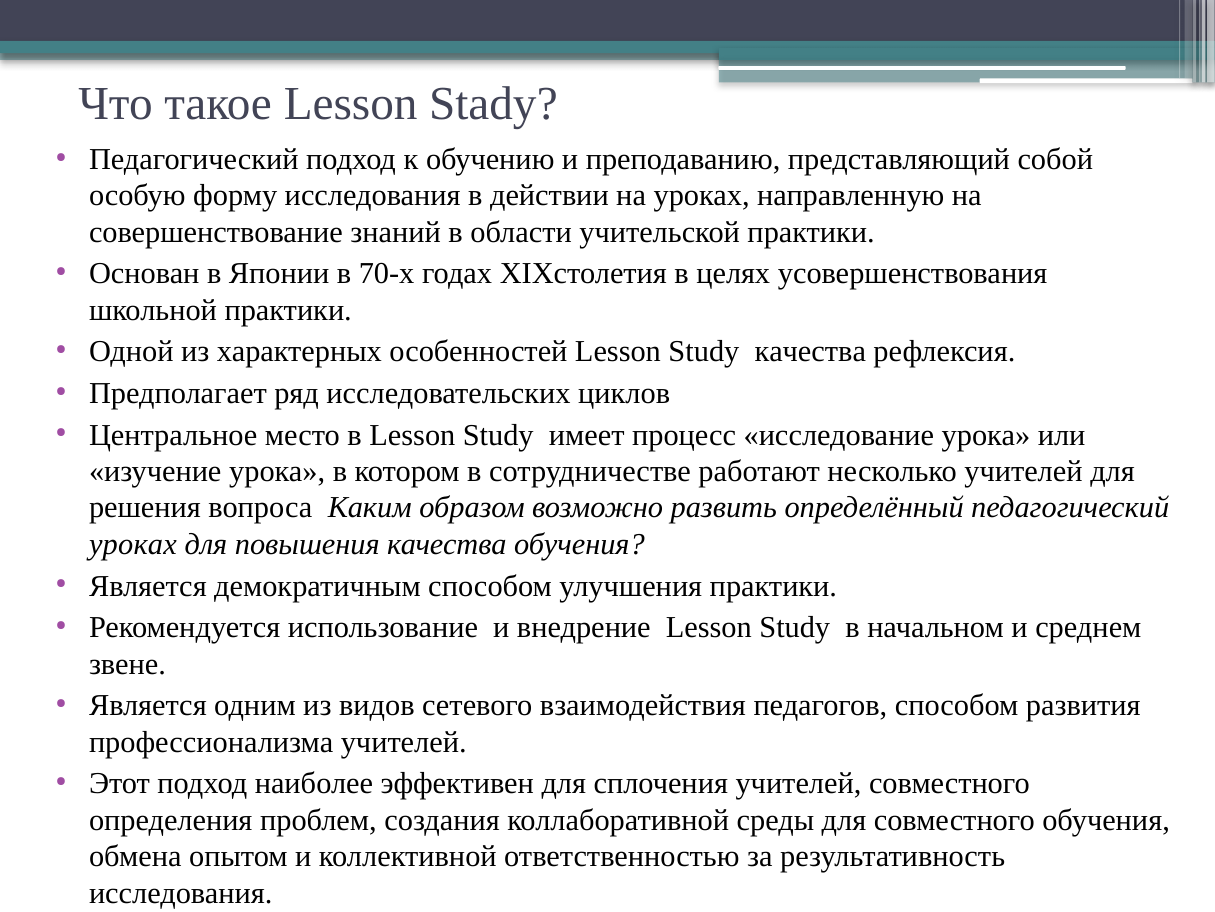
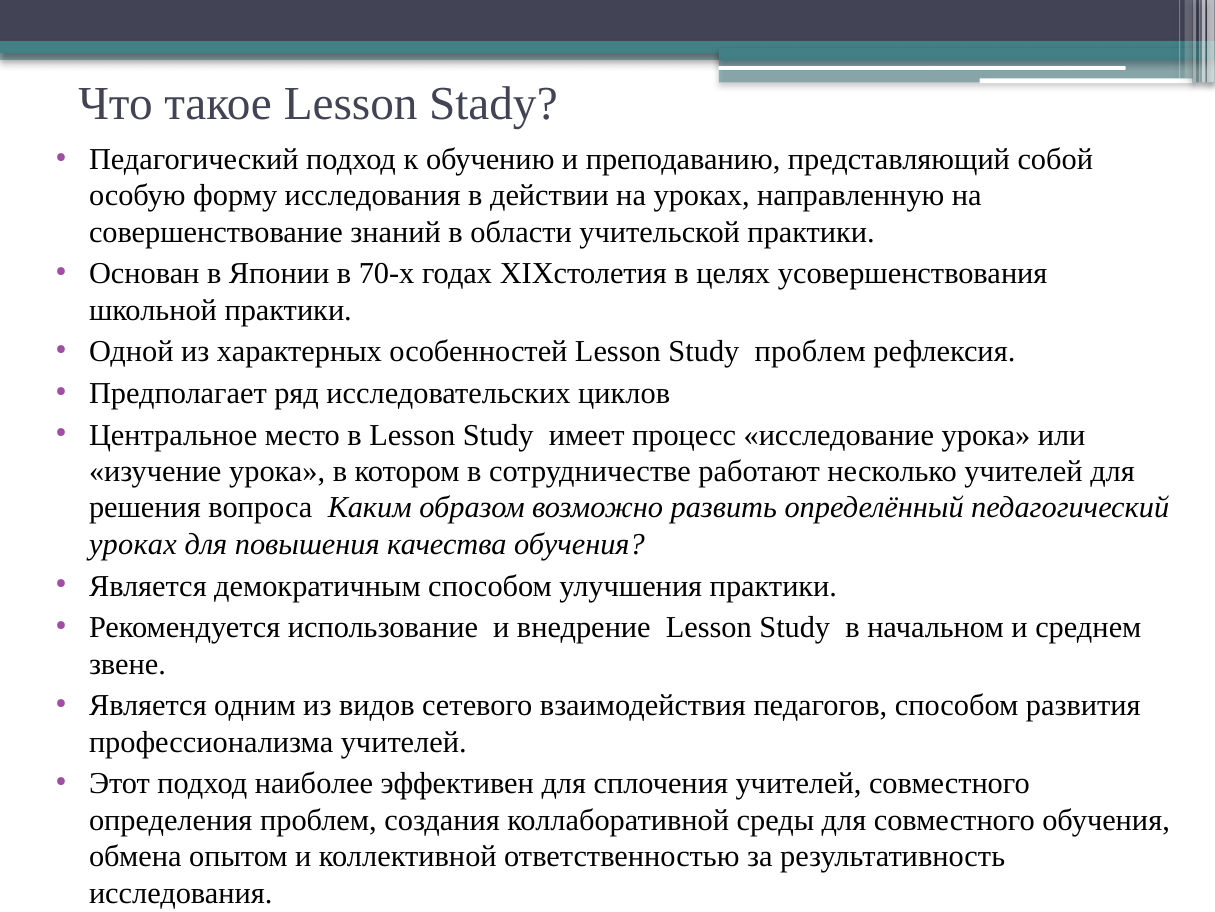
Study качества: качества -> проблем
